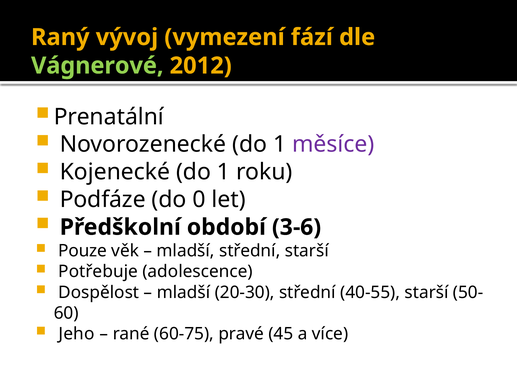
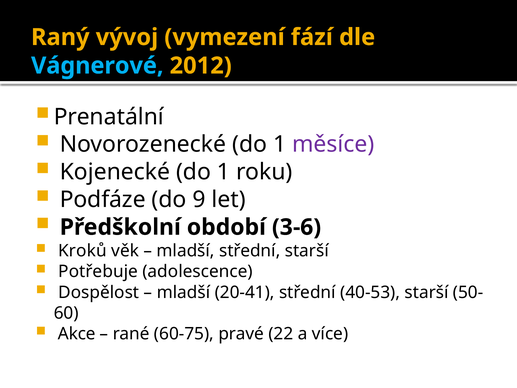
Vágnerové colour: light green -> light blue
0: 0 -> 9
Pouze: Pouze -> Kroků
20-30: 20-30 -> 20-41
40-55: 40-55 -> 40-53
Jeho: Jeho -> Akce
45: 45 -> 22
